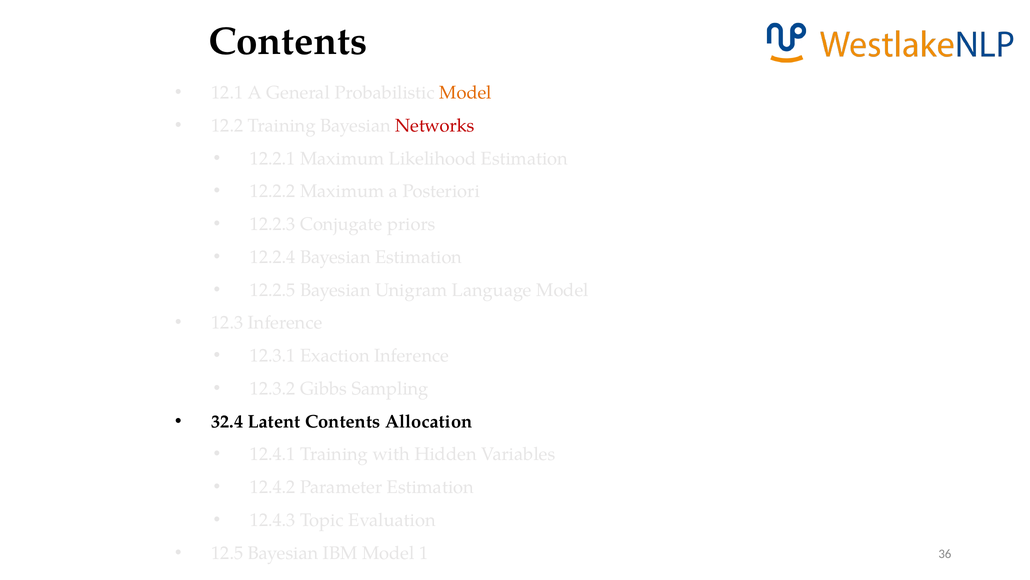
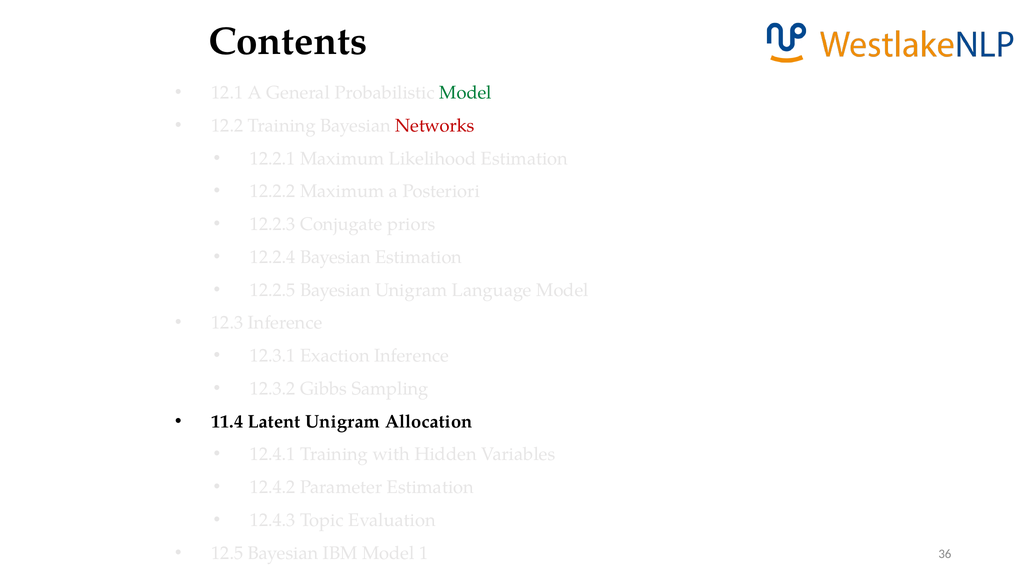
Model at (466, 93) colour: orange -> green
32.4: 32.4 -> 11.4
Latent Contents: Contents -> Unigram
